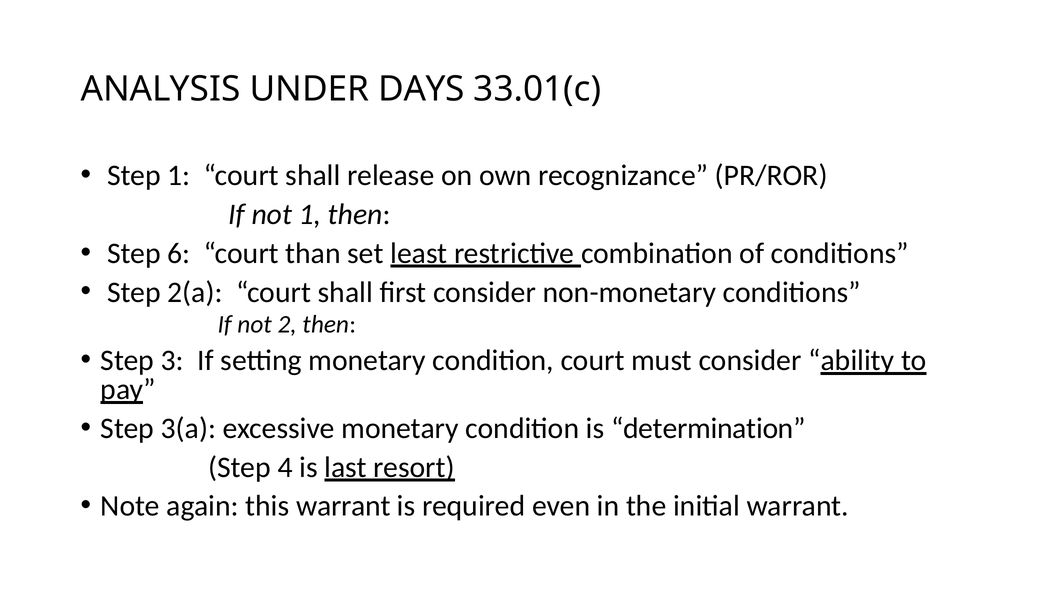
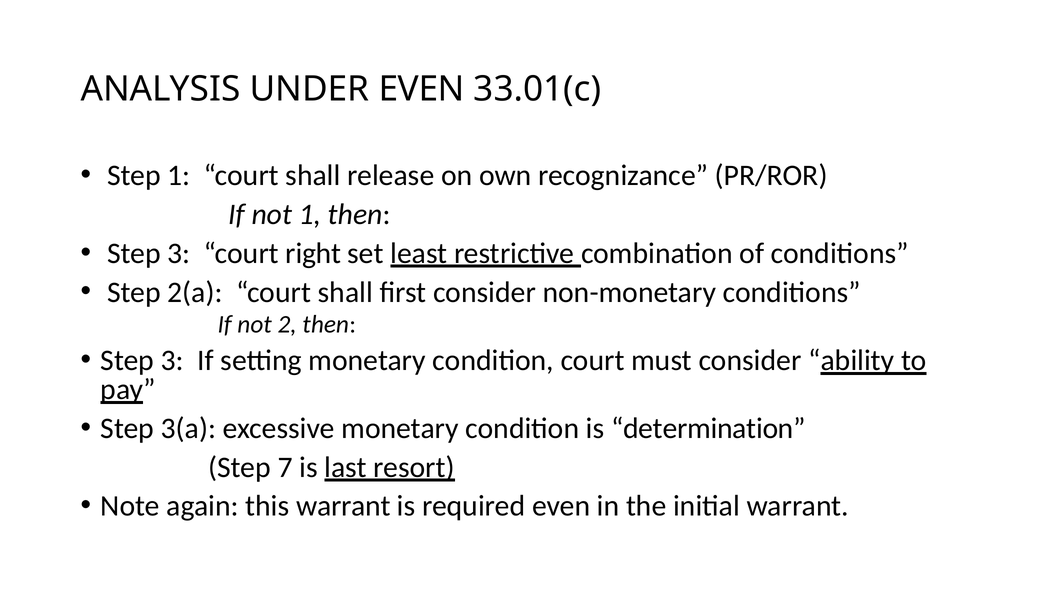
UNDER DAYS: DAYS -> EVEN
6 at (179, 253): 6 -> 3
than: than -> right
4: 4 -> 7
